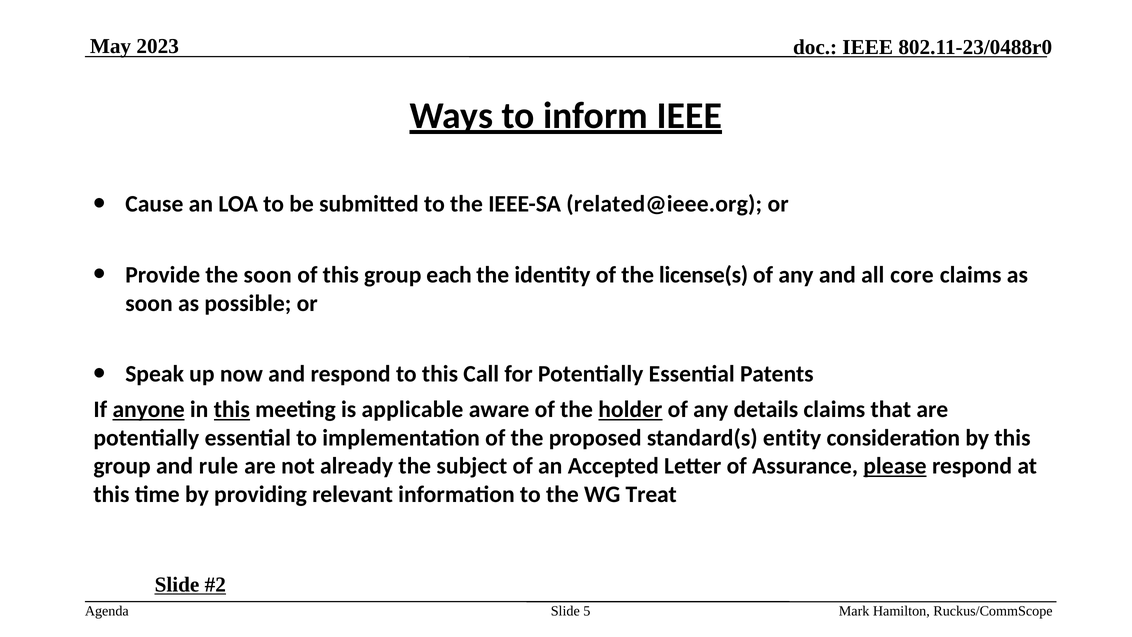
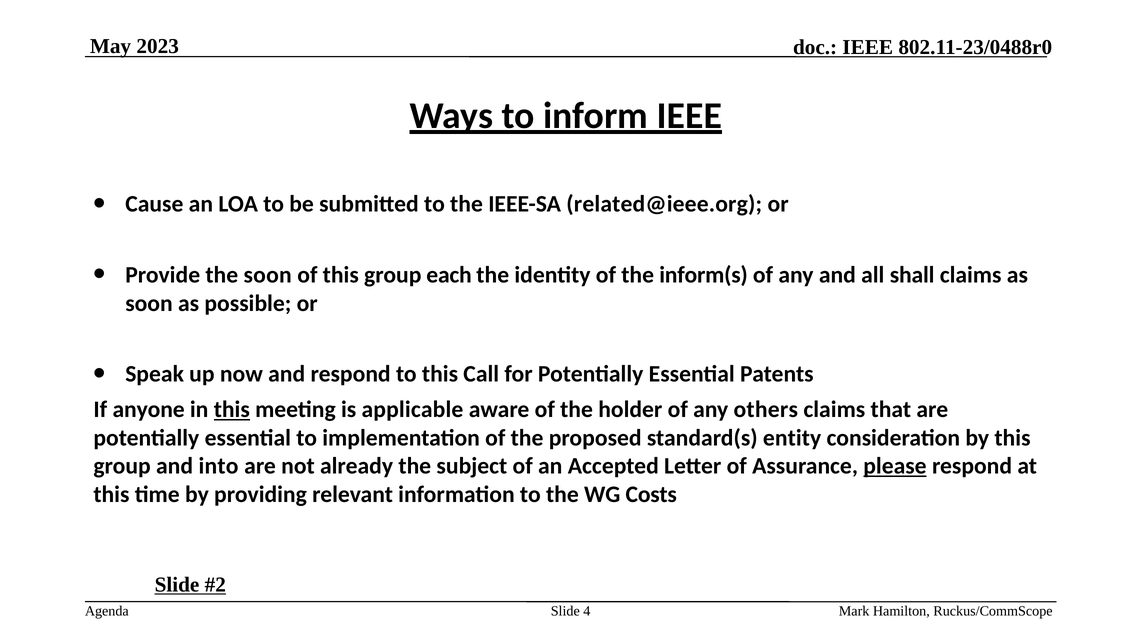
license(s: license(s -> inform(s
core: core -> shall
anyone underline: present -> none
holder underline: present -> none
details: details -> others
rule: rule -> into
Treat: Treat -> Costs
5: 5 -> 4
